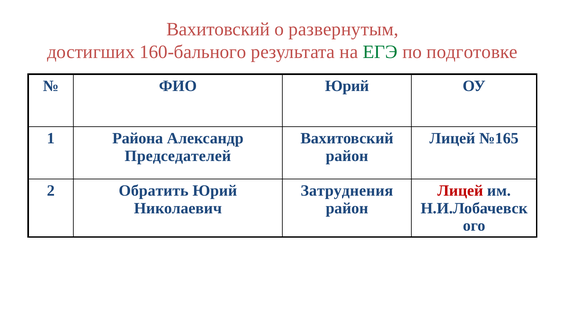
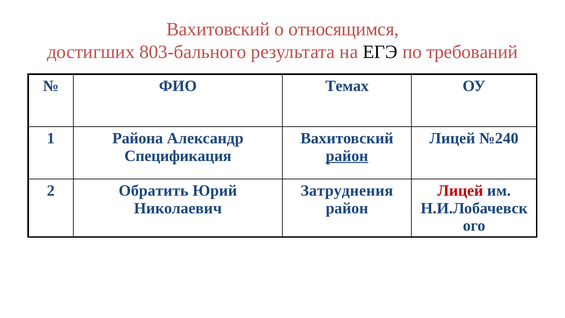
развернутым: развернутым -> относящимся
160-бального: 160-бального -> 803-бального
ЕГЭ colour: green -> black
подготовке: подготовке -> требований
ФИО Юрий: Юрий -> Темах
№165: №165 -> №240
Председателей: Председателей -> Спецификация
район at (347, 156) underline: none -> present
